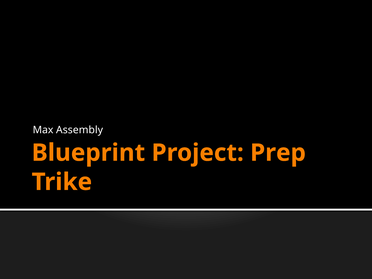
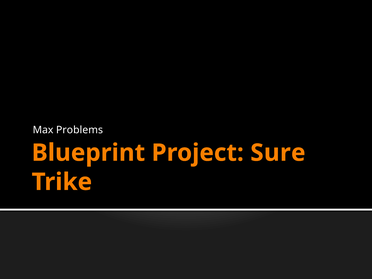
Assembly: Assembly -> Problems
Prep: Prep -> Sure
